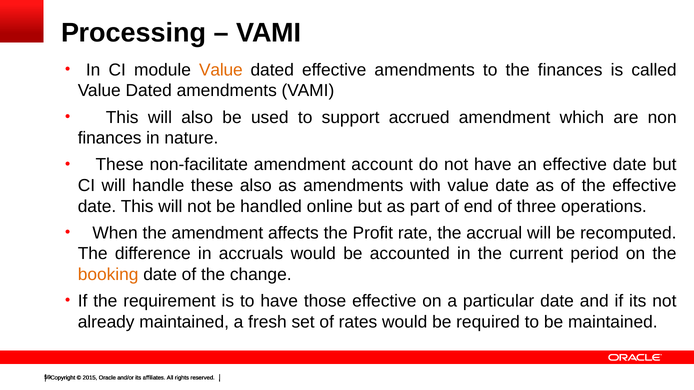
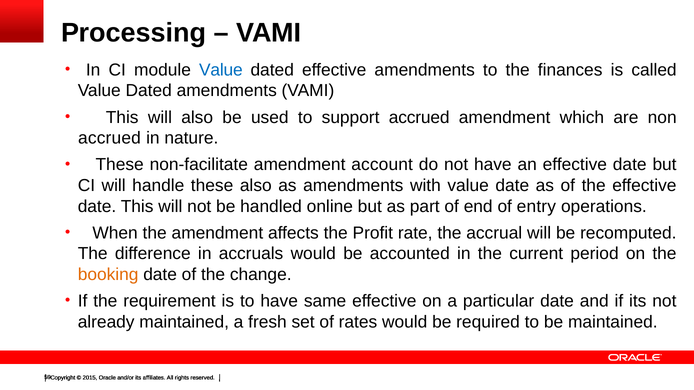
Value at (221, 70) colour: orange -> blue
finances at (110, 138): finances -> accrued
three: three -> entry
those: those -> same
